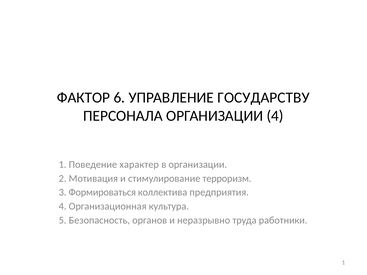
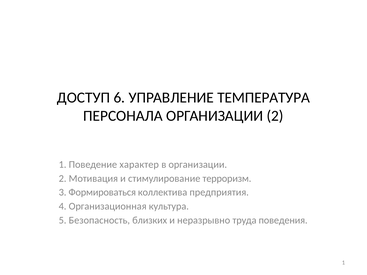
ФАКТОР: ФАКТОР -> ДОСТУП
ГОСУДАРСТВУ: ГОСУДАРСТВУ -> ТЕМПЕРАТУРА
ПЕРСОНАЛА ОРГАНИЗАЦИИ 4: 4 -> 2
органов: органов -> близких
работники: работники -> поведения
